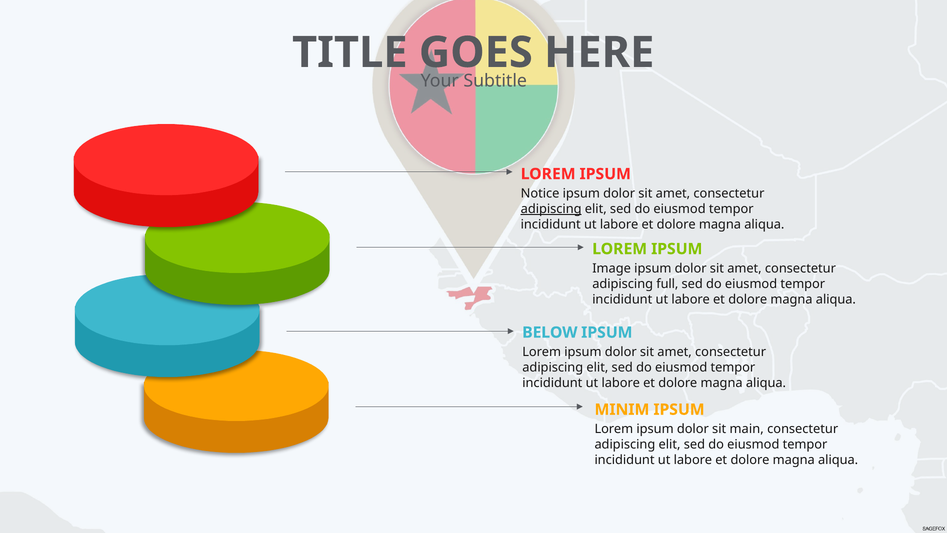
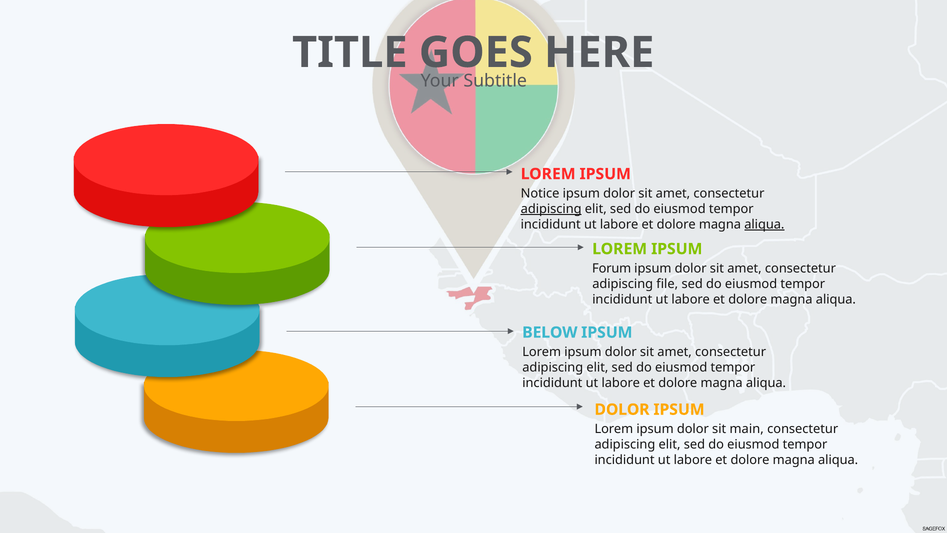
aliqua at (764, 224) underline: none -> present
Image: Image -> Forum
full: full -> file
MINIM at (622, 409): MINIM -> DOLOR
